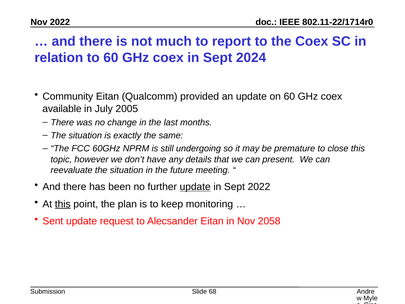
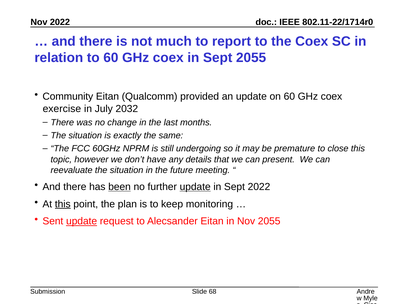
Sept 2024: 2024 -> 2055
available: available -> exercise
2005: 2005 -> 2032
been underline: none -> present
update at (82, 221) underline: none -> present
Nov 2058: 2058 -> 2055
